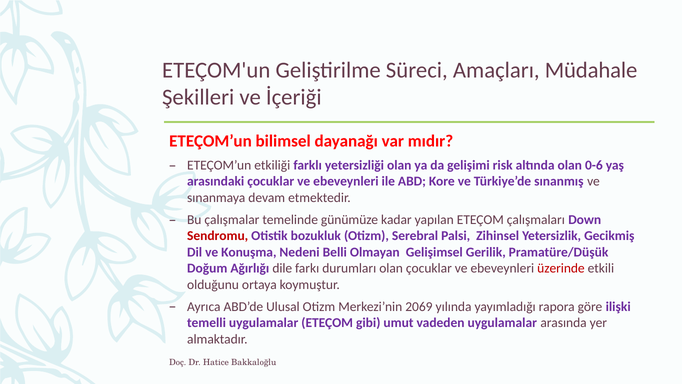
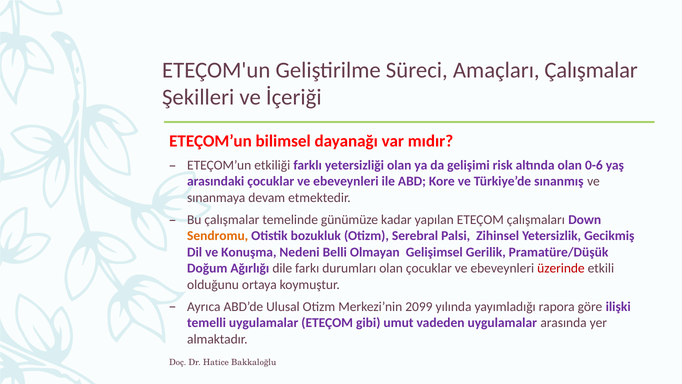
Amaçları Müdahale: Müdahale -> Çalışmalar
Sendromu colour: red -> orange
2069: 2069 -> 2099
